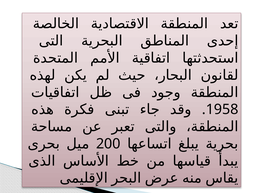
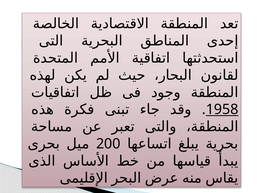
1958 underline: none -> present
